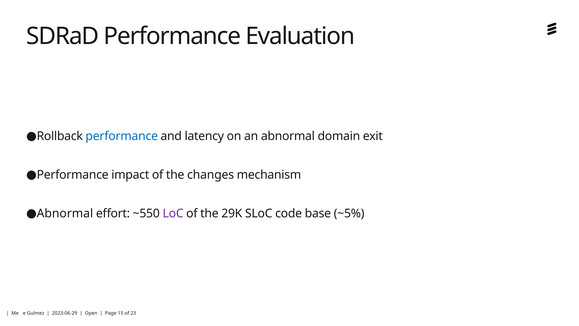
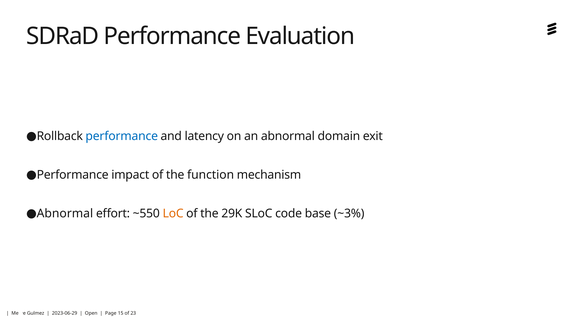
changes: changes -> function
LoC colour: purple -> orange
~5%: ~5% -> ~3%
